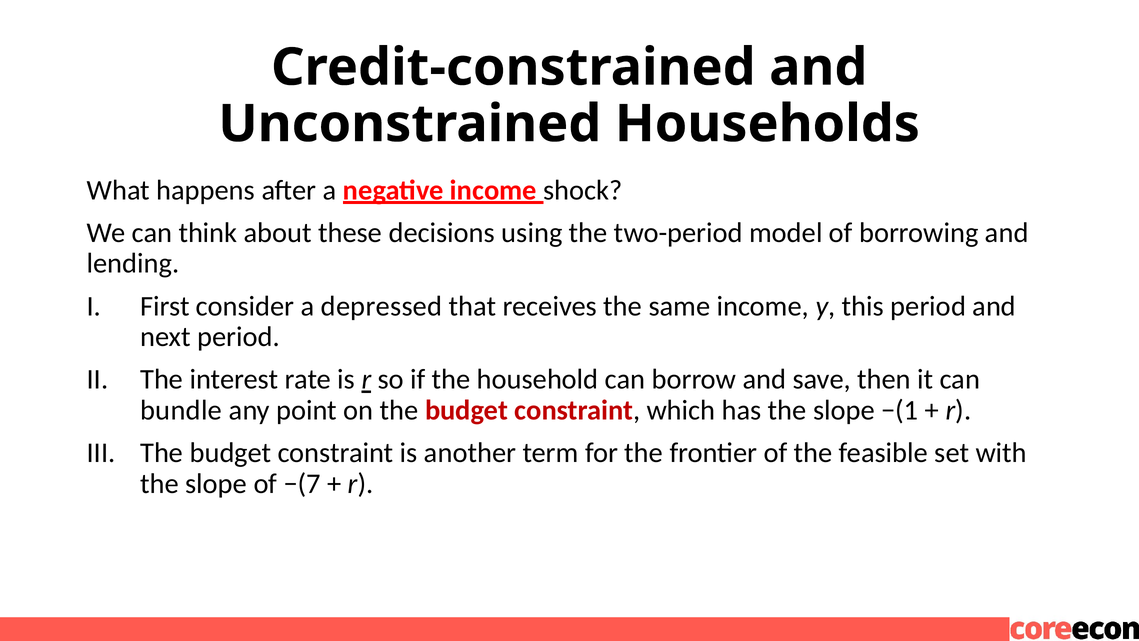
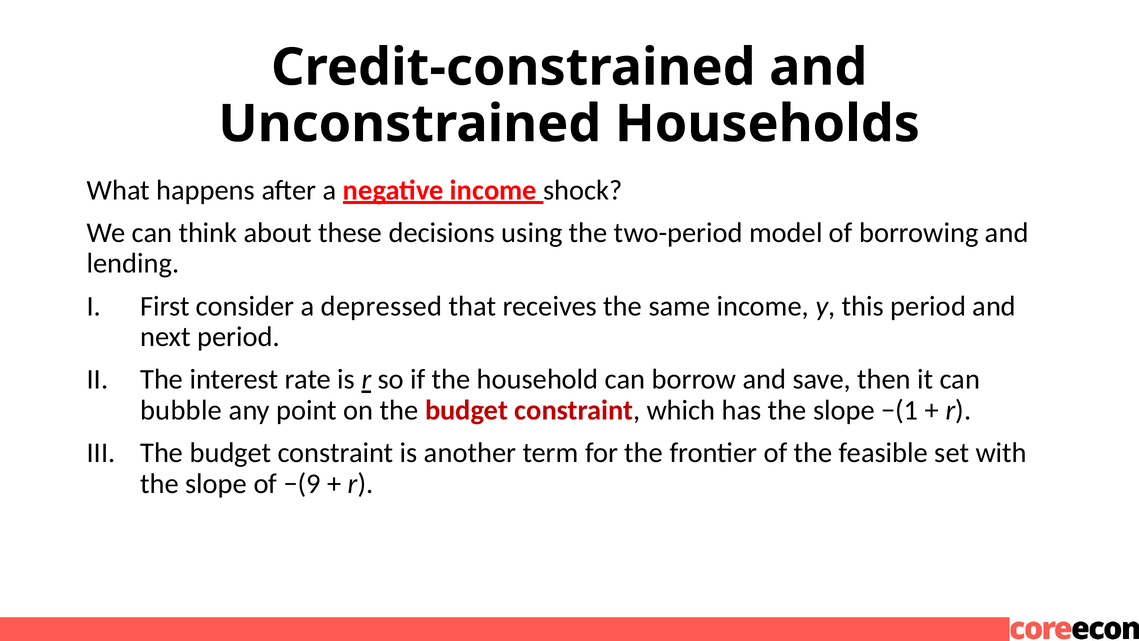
bundle: bundle -> bubble
−(7: −(7 -> −(9
